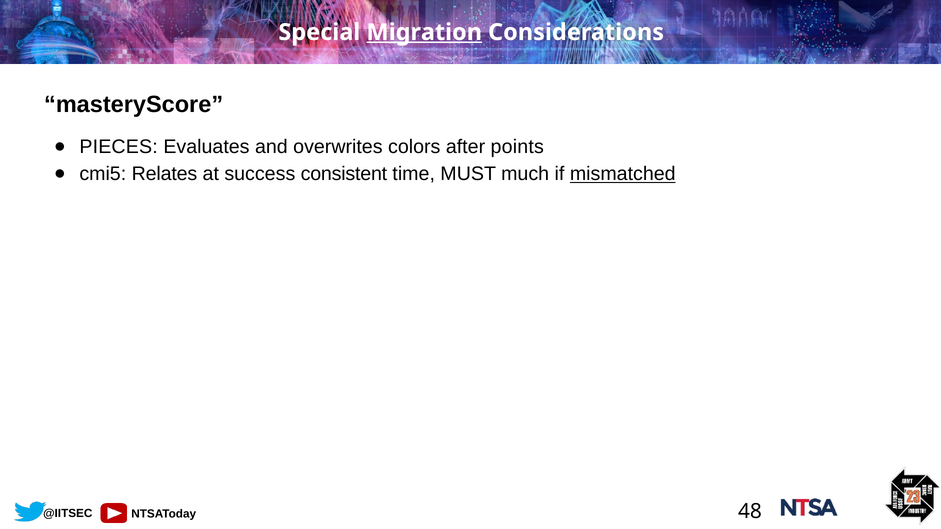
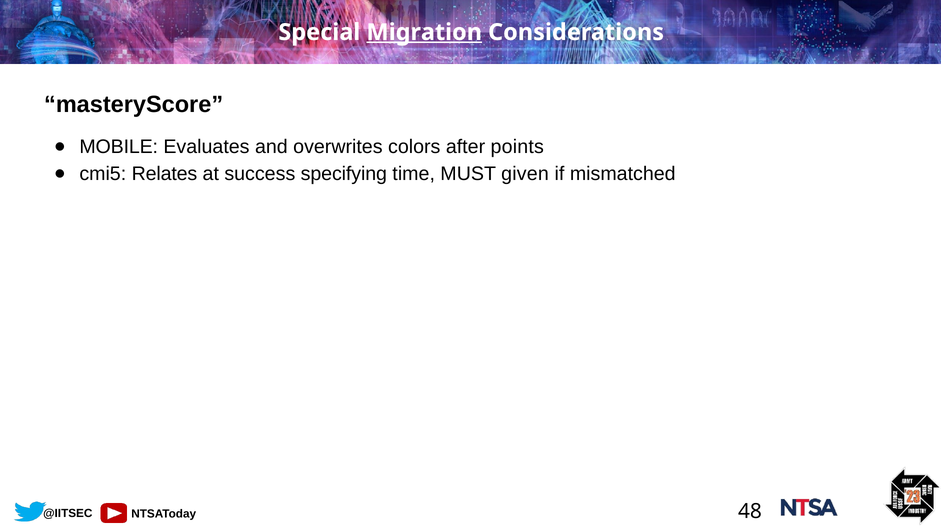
PIECES: PIECES -> MOBILE
consistent: consistent -> specifying
much: much -> given
mismatched underline: present -> none
